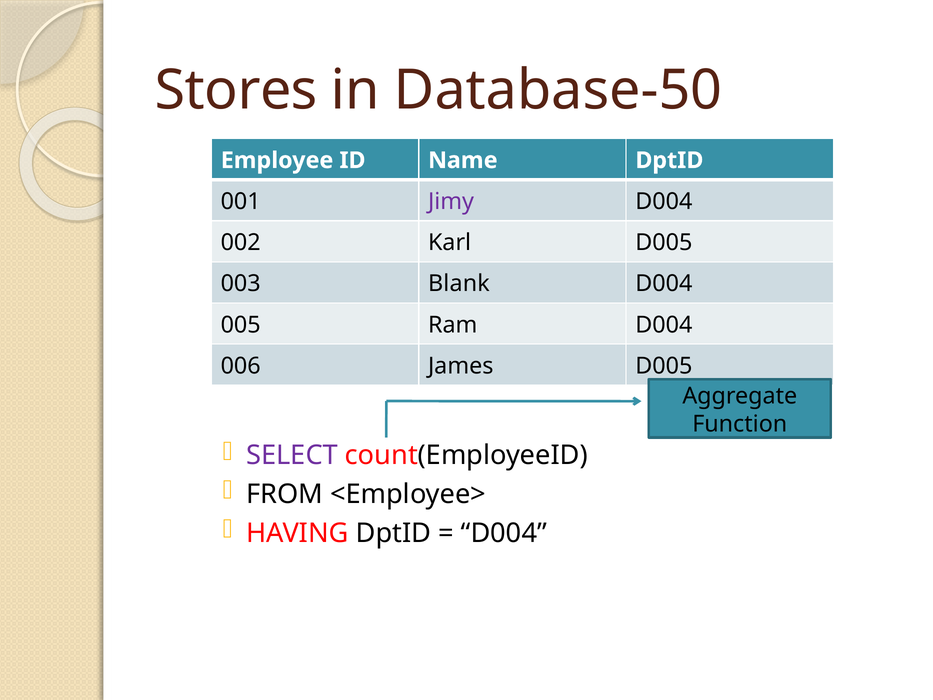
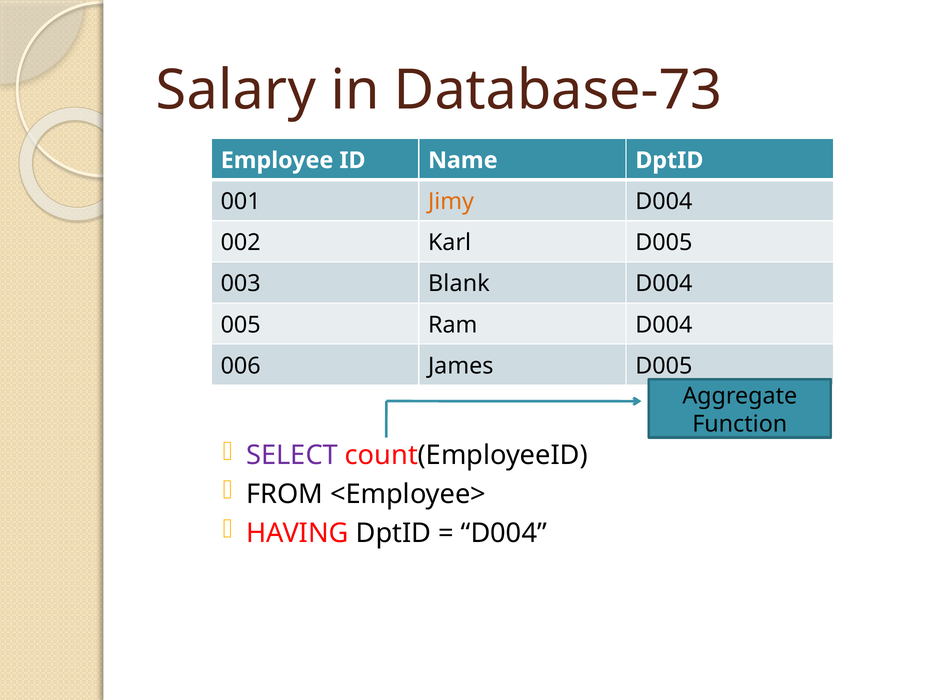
Stores: Stores -> Salary
Database-50: Database-50 -> Database-73
Jimy colour: purple -> orange
